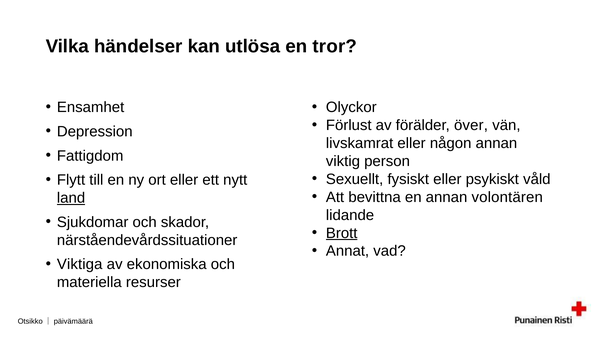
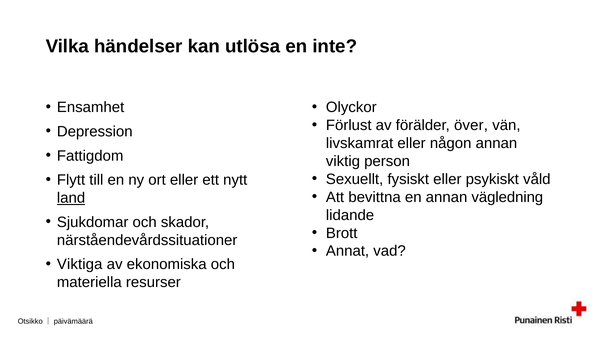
tror: tror -> inte
volontären: volontären -> vägledning
Brott underline: present -> none
